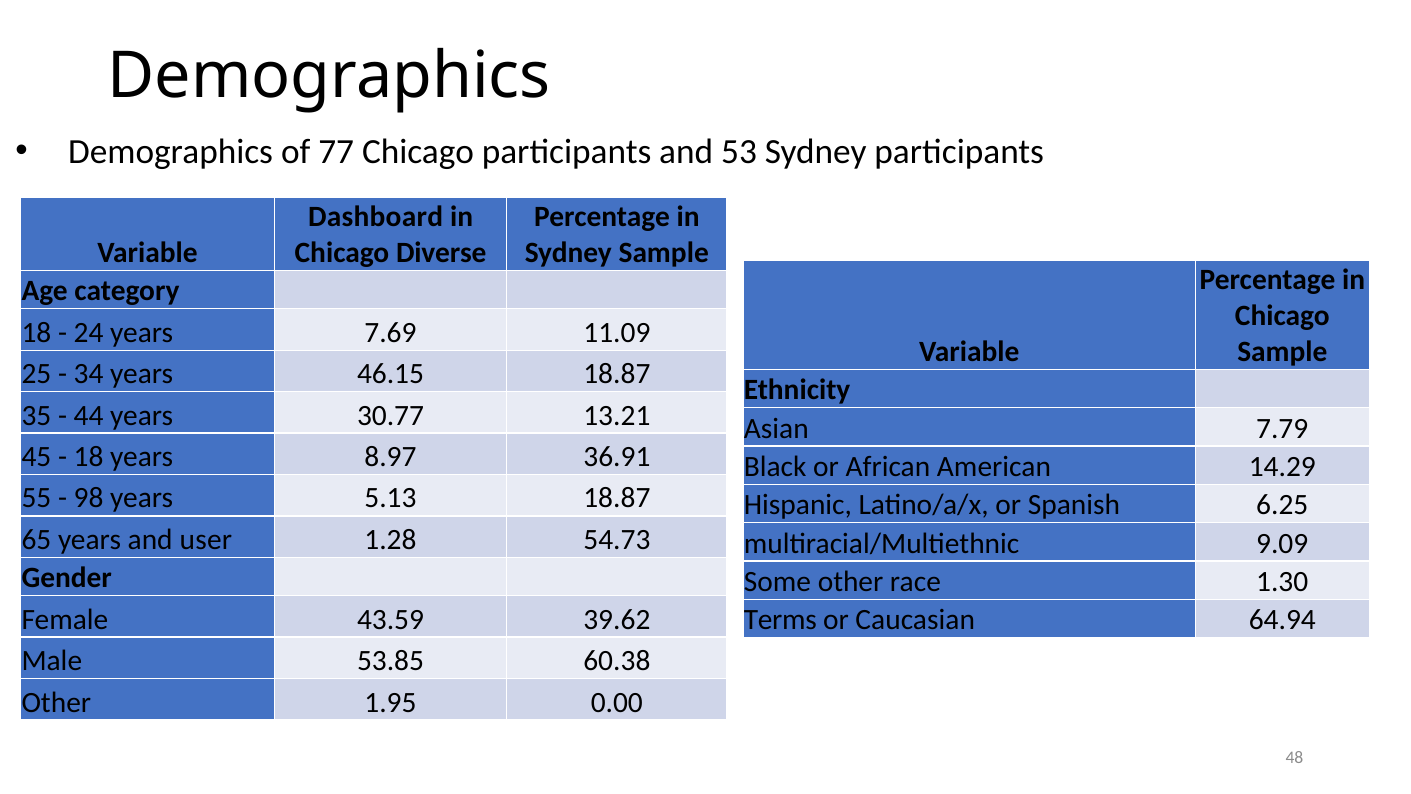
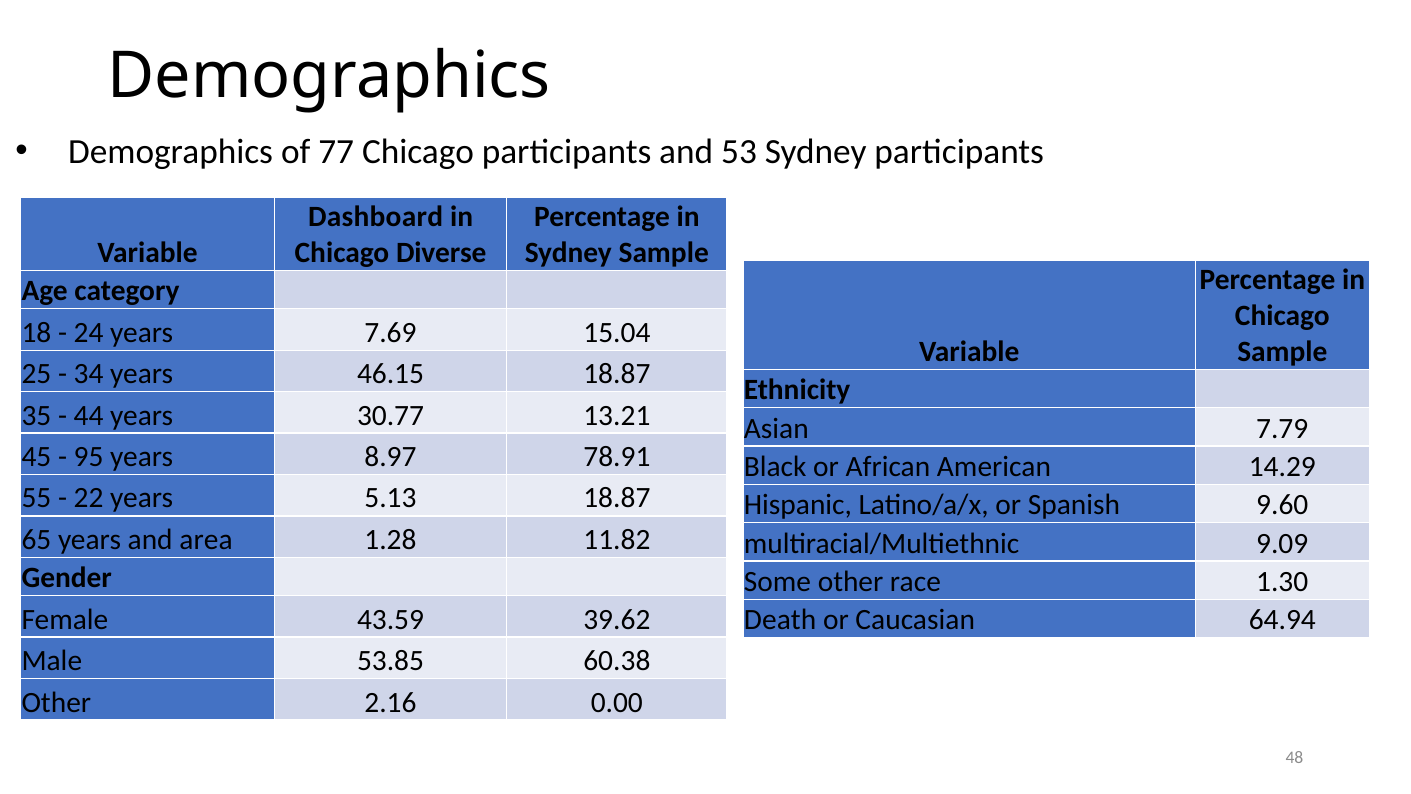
11.09: 11.09 -> 15.04
18 at (89, 457): 18 -> 95
36.91: 36.91 -> 78.91
98: 98 -> 22
6.25: 6.25 -> 9.60
user: user -> area
54.73: 54.73 -> 11.82
Terms: Terms -> Death
1.95: 1.95 -> 2.16
